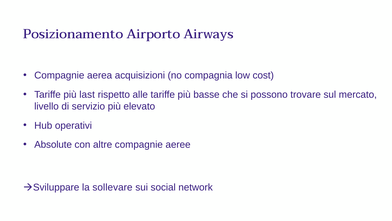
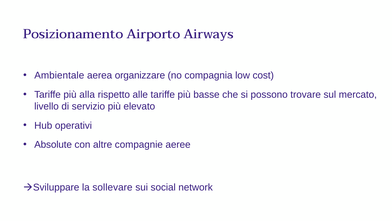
Compagnie at (59, 75): Compagnie -> Ambientale
acquisizioni: acquisizioni -> organizzare
last: last -> alla
